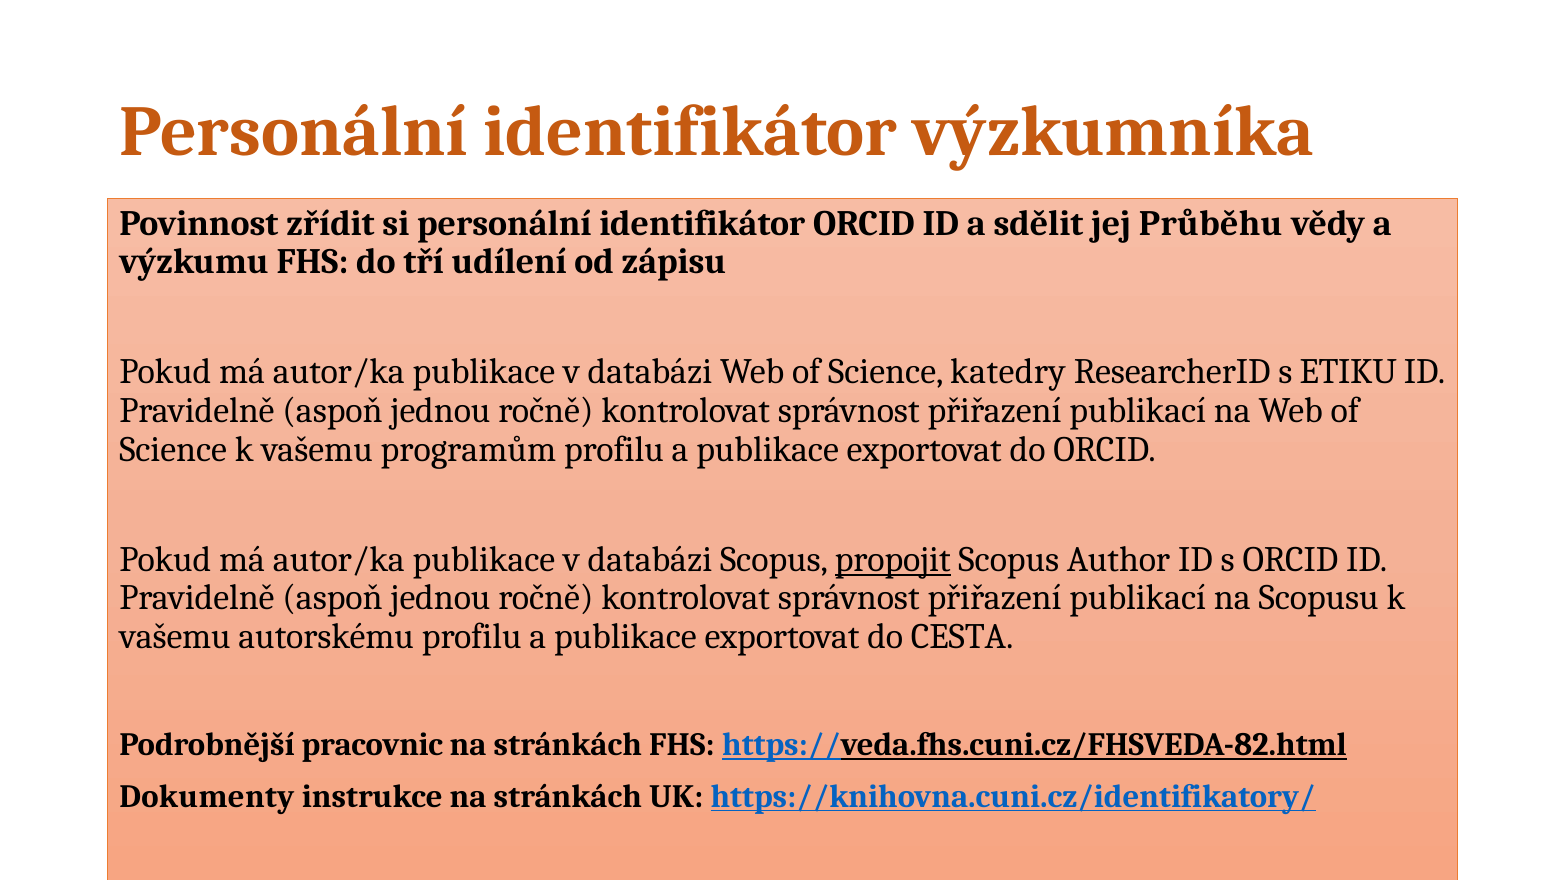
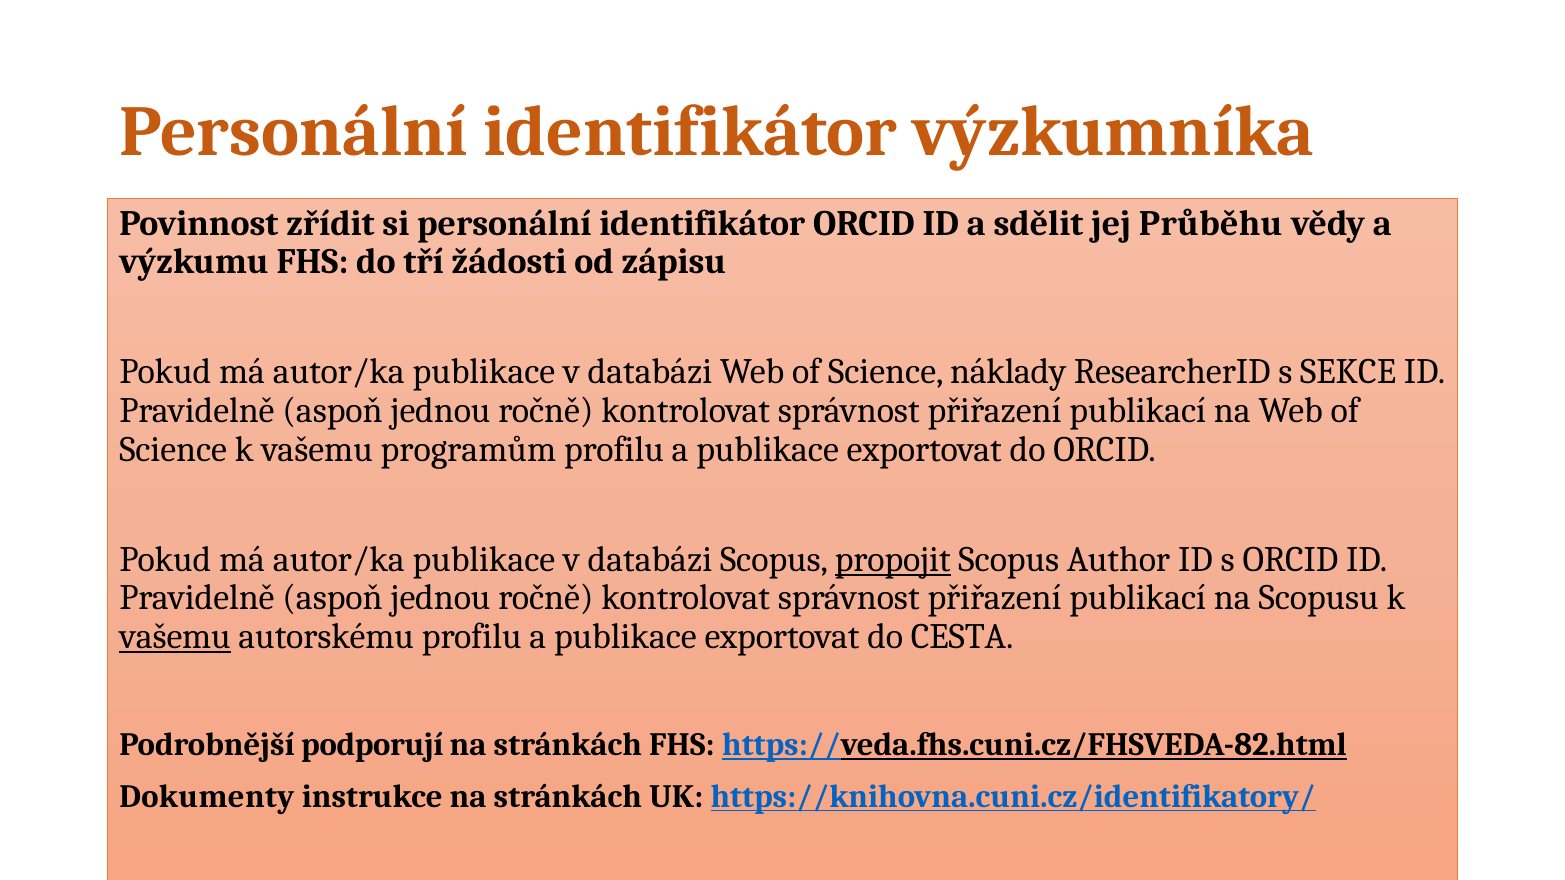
udílení: udílení -> žádosti
katedry: katedry -> náklady
ETIKU: ETIKU -> SEKCE
vašemu at (175, 637) underline: none -> present
pracovnic: pracovnic -> podporují
